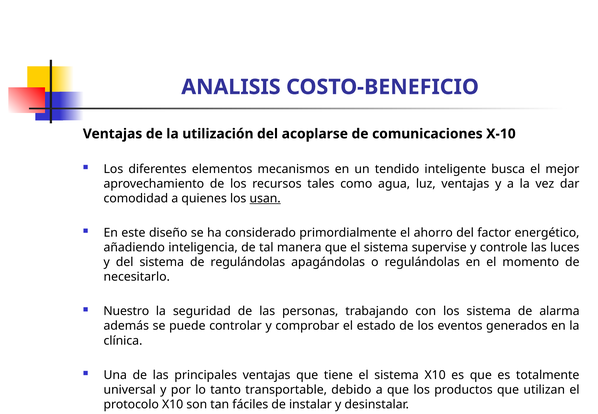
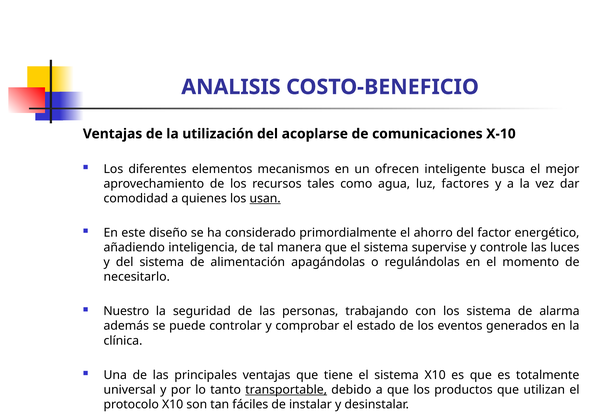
tendido: tendido -> ofrecen
luz ventajas: ventajas -> factores
de regulándolas: regulándolas -> alimentación
transportable underline: none -> present
